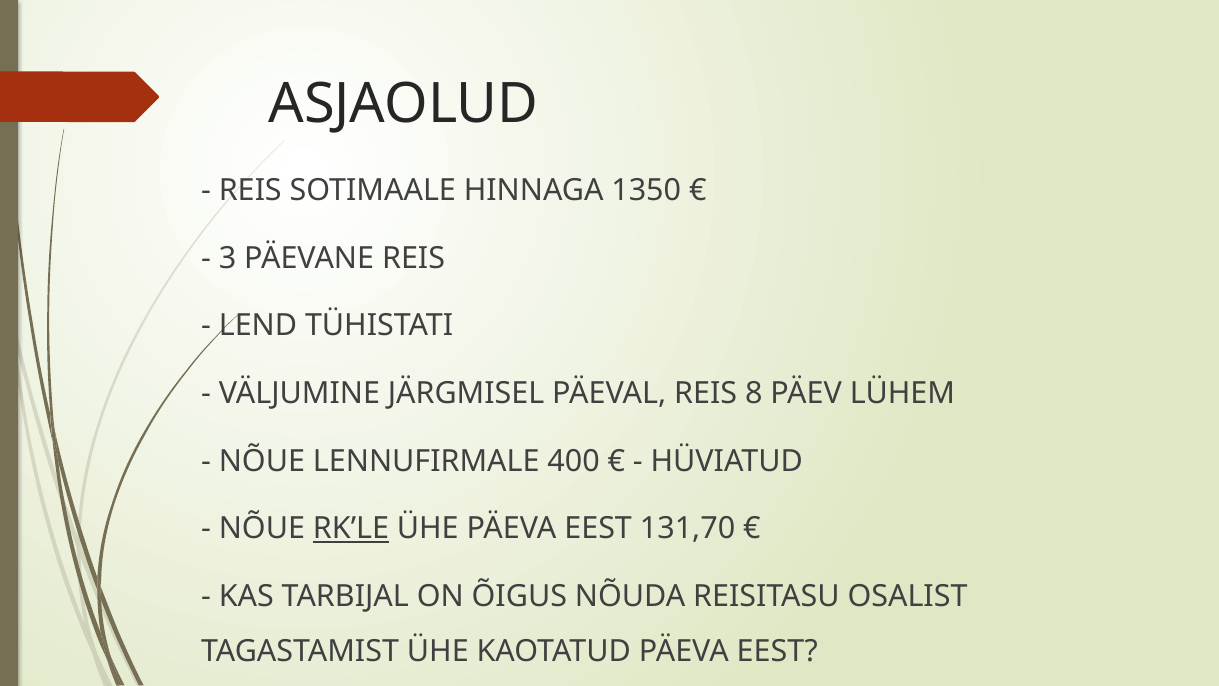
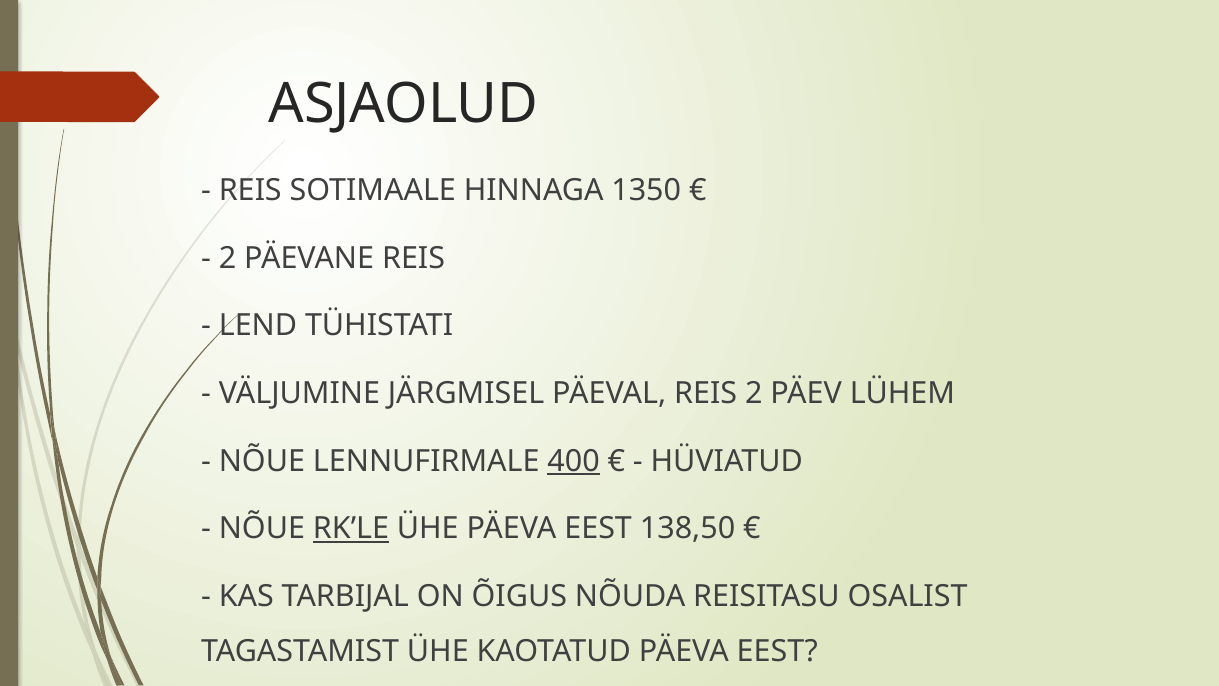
3 at (228, 258): 3 -> 2
REIS 8: 8 -> 2
400 underline: none -> present
131,70: 131,70 -> 138,50
